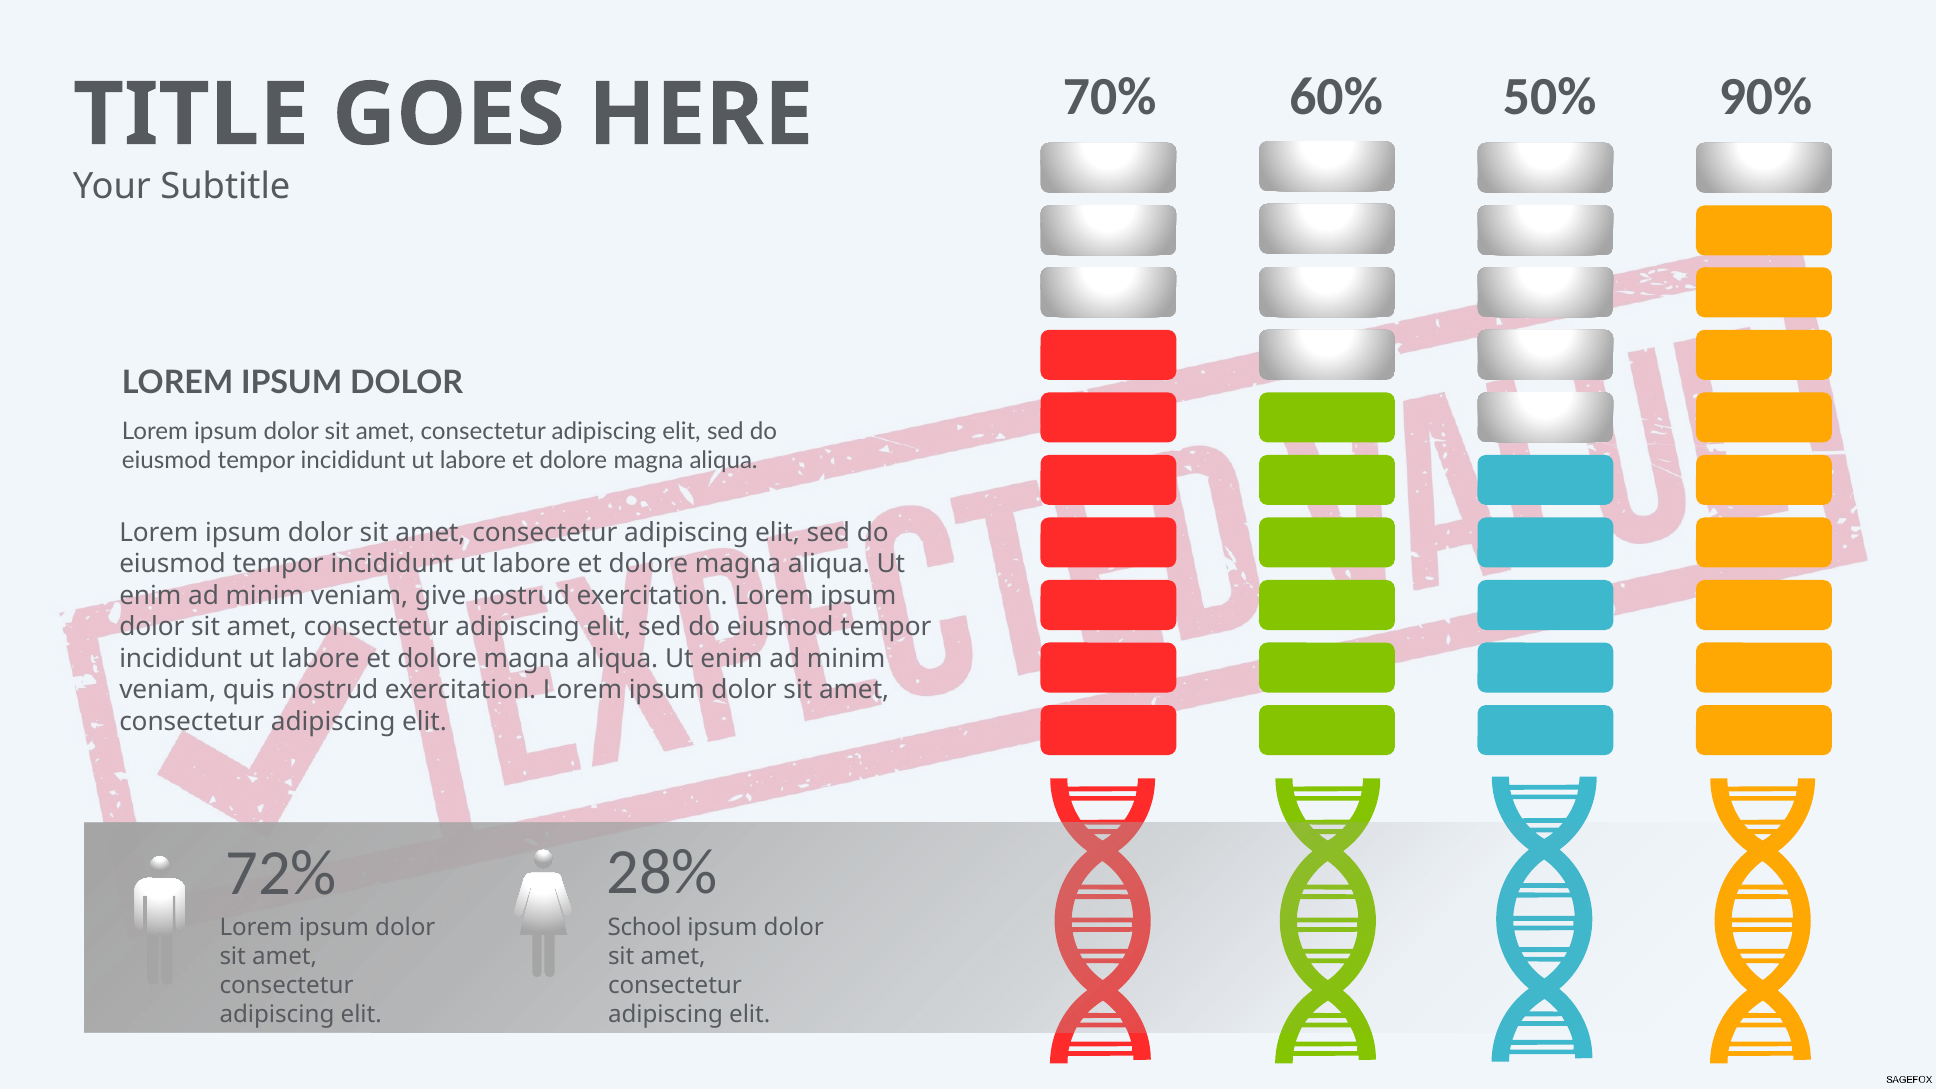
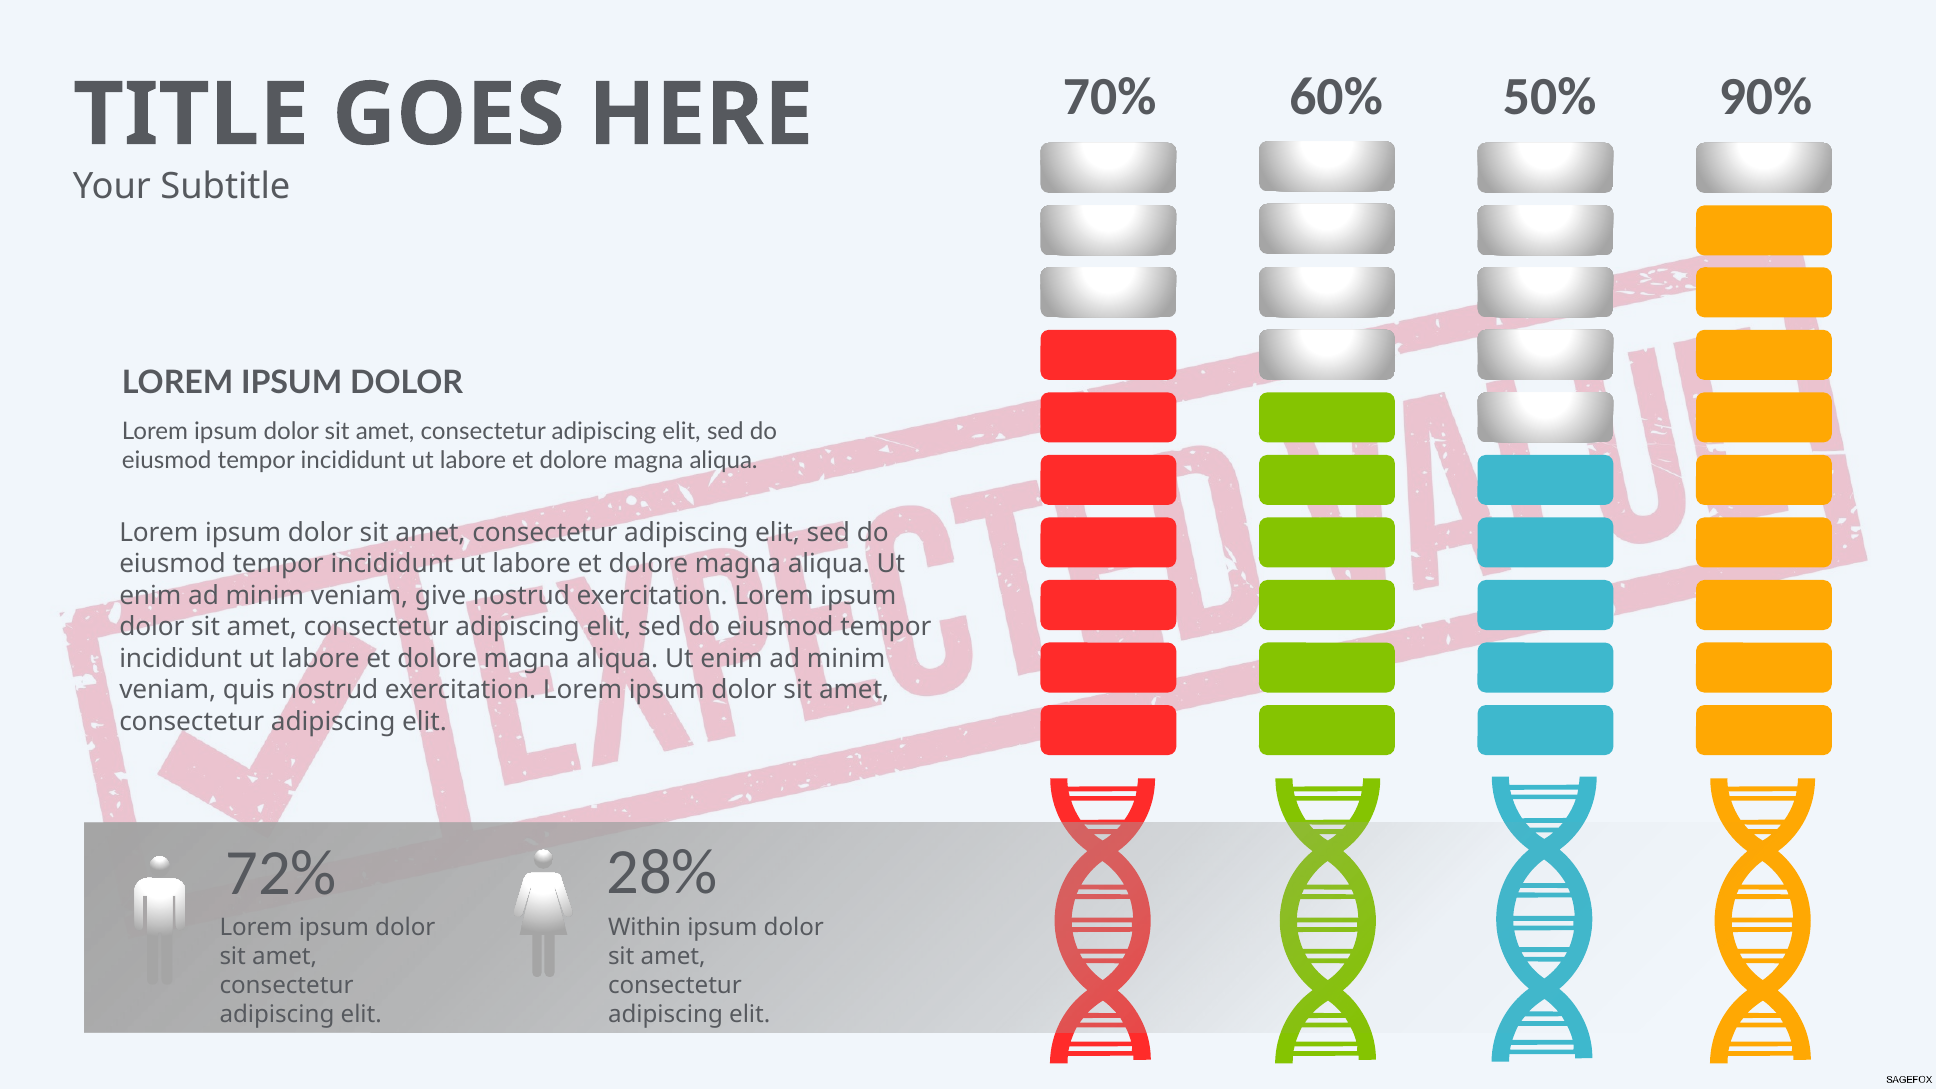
School: School -> Within
